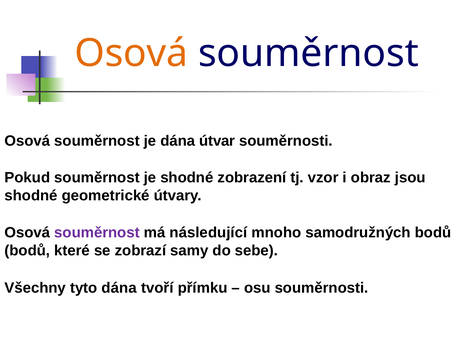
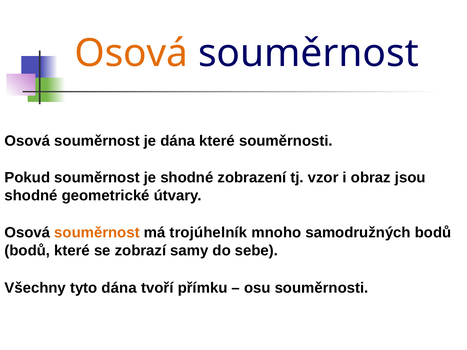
dána útvar: útvar -> které
souměrnost at (97, 233) colour: purple -> orange
následující: následující -> trojúhelník
